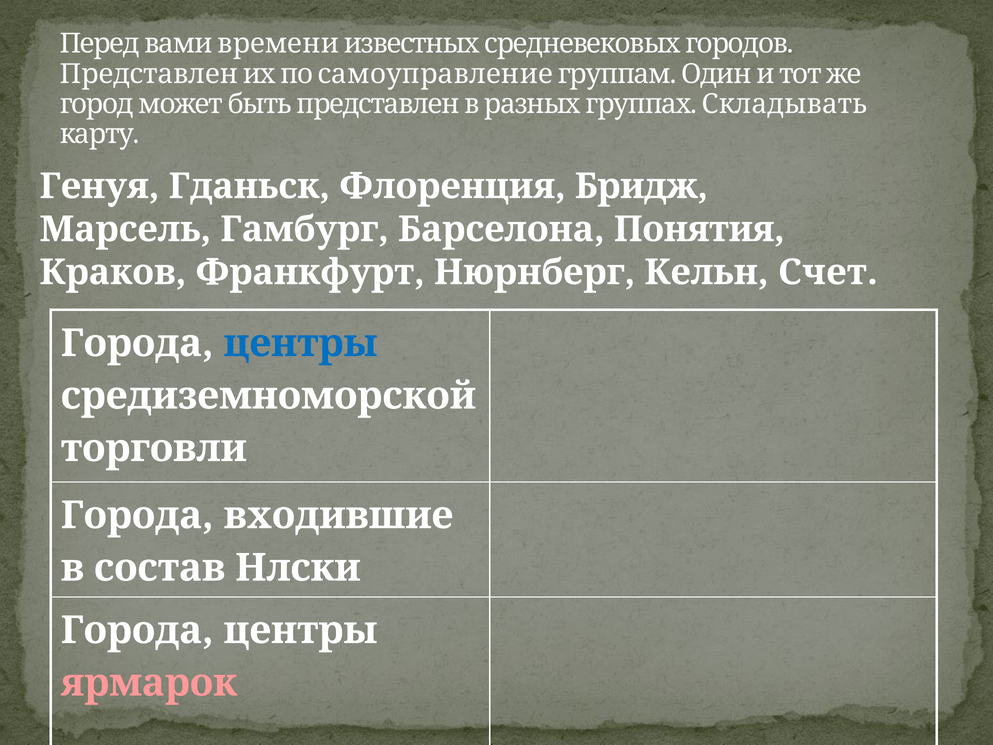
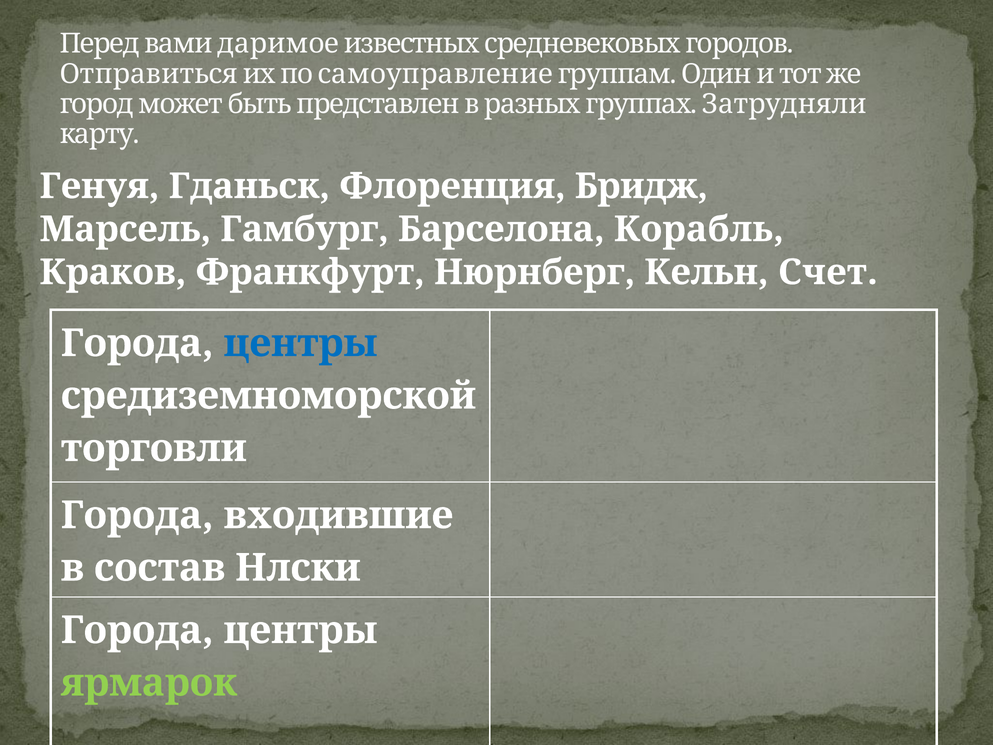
времени: времени -> даримое
Представлен at (149, 74): Представлен -> Отправиться
Складывать: Складывать -> Затрудняли
Понятия: Понятия -> Корабль
ярмарок colour: pink -> light green
